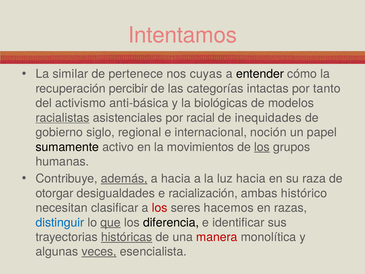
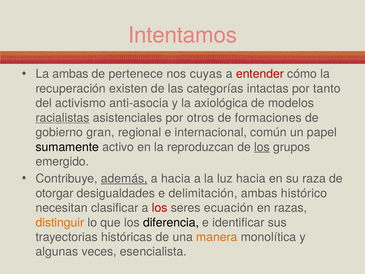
La similar: similar -> ambas
entender colour: black -> red
percibir: percibir -> existen
anti-básica: anti-básica -> anti-asocia
biológicas: biológicas -> axiológica
racial: racial -> otros
inequidades: inequidades -> formaciones
siglo: siglo -> gran
noción: noción -> común
movimientos: movimientos -> reproduzcan
humanas: humanas -> emergido
racialización: racialización -> delimitación
hacemos: hacemos -> ecuación
distinguir colour: blue -> orange
que underline: present -> none
históricas underline: present -> none
manera colour: red -> orange
veces underline: present -> none
